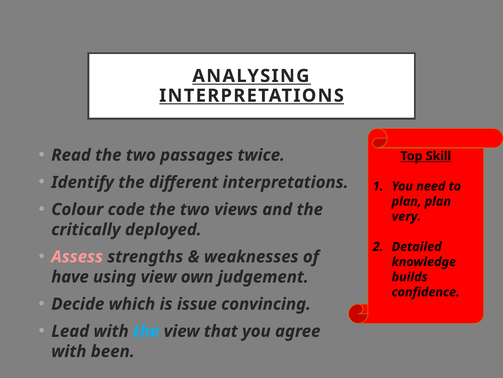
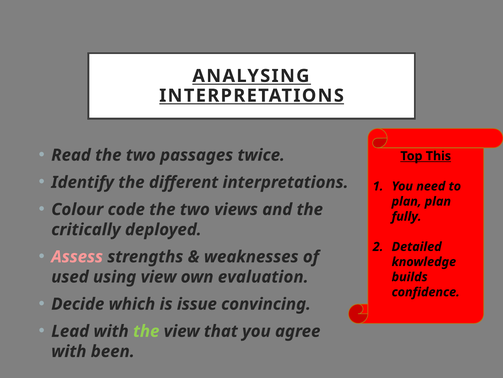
Skill: Skill -> This
very: very -> fully
have: have -> used
judgement: judgement -> evaluation
the at (146, 331) colour: light blue -> light green
